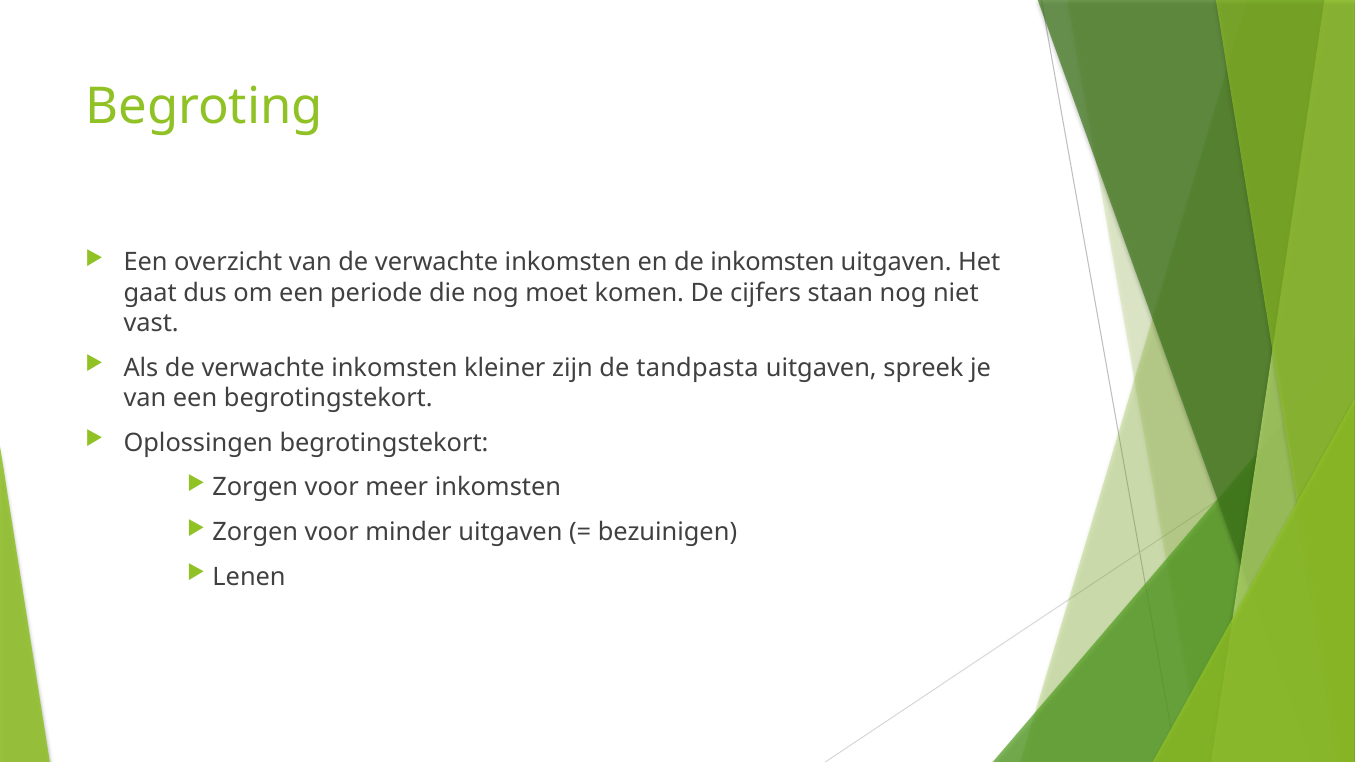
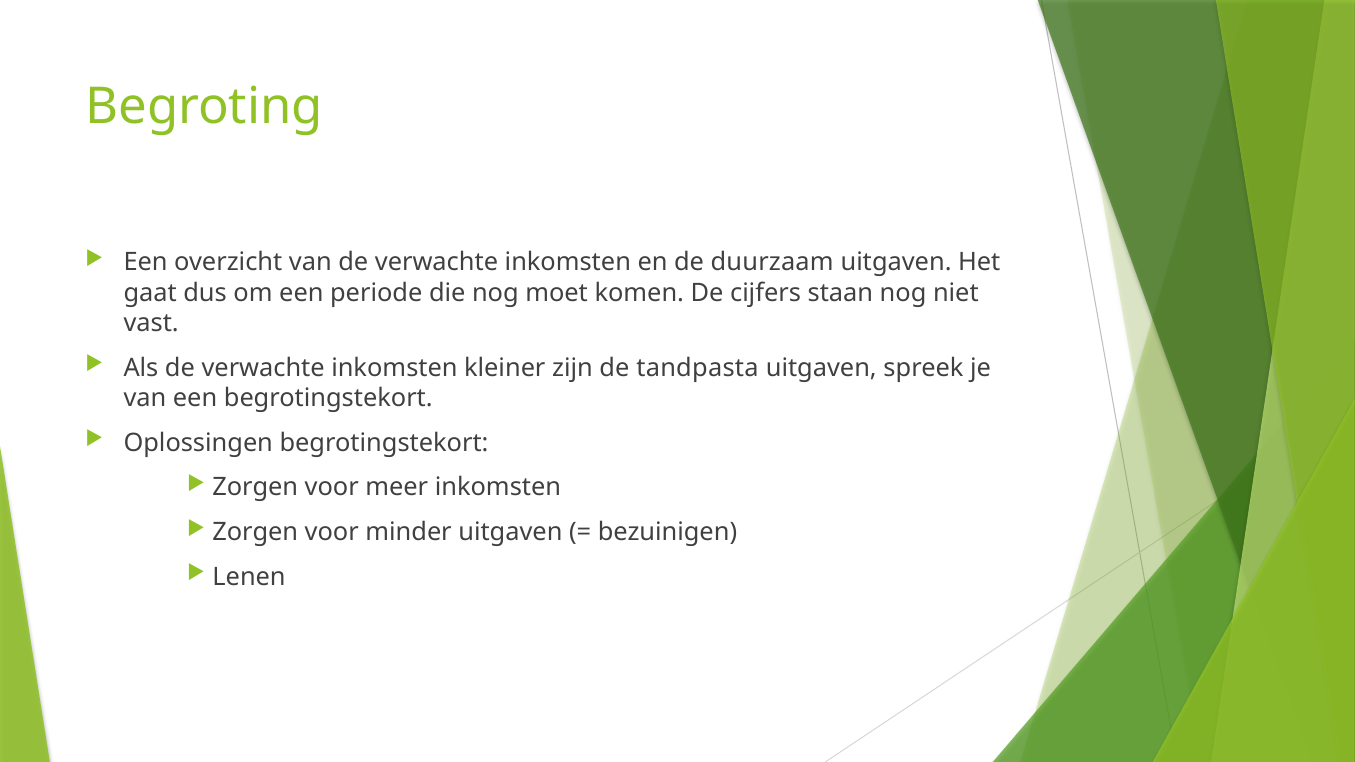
de inkomsten: inkomsten -> duurzaam
